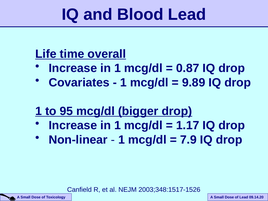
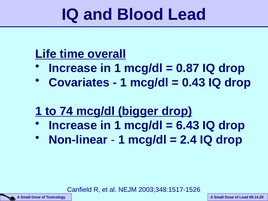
9.89: 9.89 -> 0.43
95: 95 -> 74
1.17: 1.17 -> 6.43
7.9: 7.9 -> 2.4
